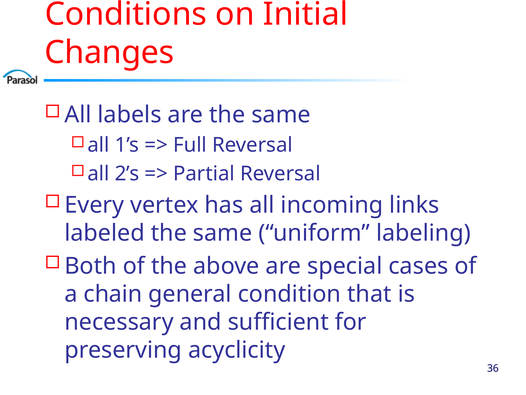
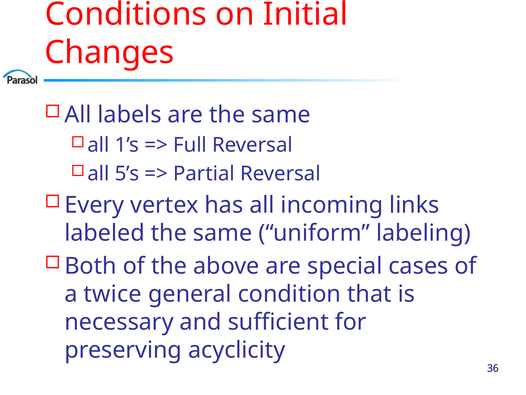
2’s: 2’s -> 5’s
chain: chain -> twice
